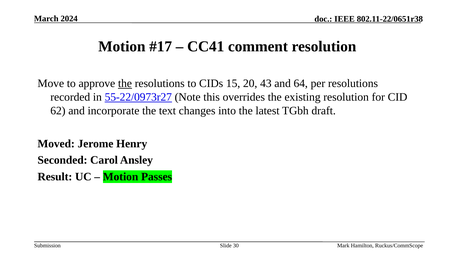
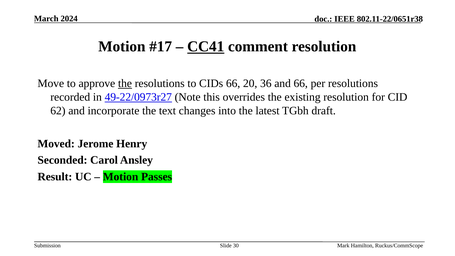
CC41 underline: none -> present
CIDs 15: 15 -> 66
43: 43 -> 36
and 64: 64 -> 66
55-22/0973r27: 55-22/0973r27 -> 49-22/0973r27
